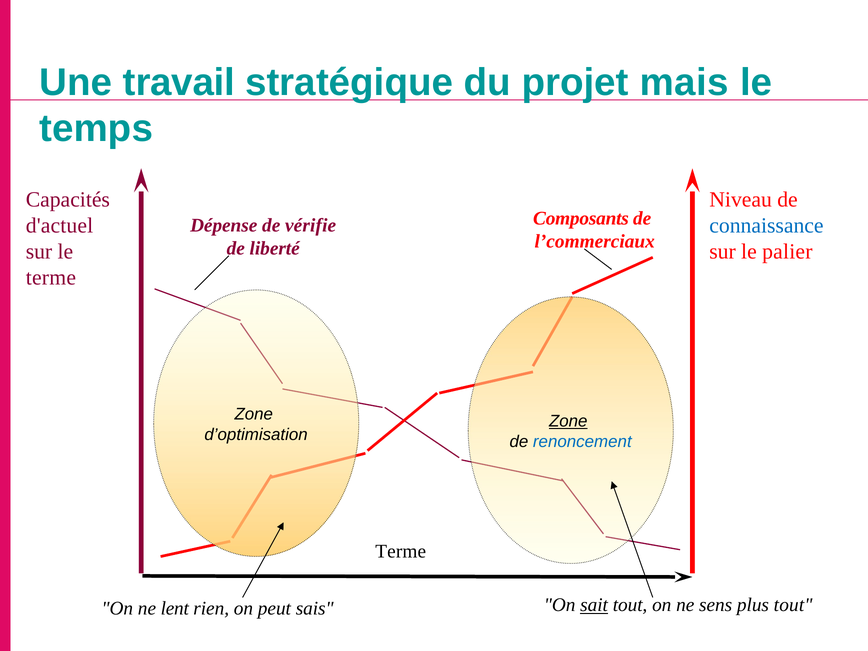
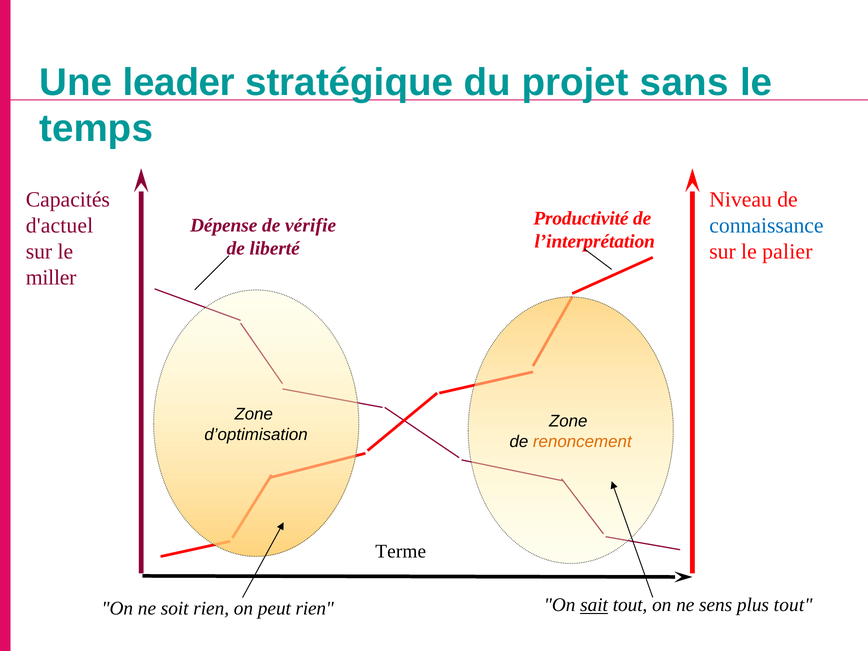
travail: travail -> leader
mais: mais -> sans
Composants: Composants -> Productivité
l’commerciaux: l’commerciaux -> l’interprétation
terme at (51, 278): terme -> miller
Zone at (568, 421) underline: present -> none
renoncement colour: blue -> orange
lent: lent -> soit
peut sais: sais -> rien
